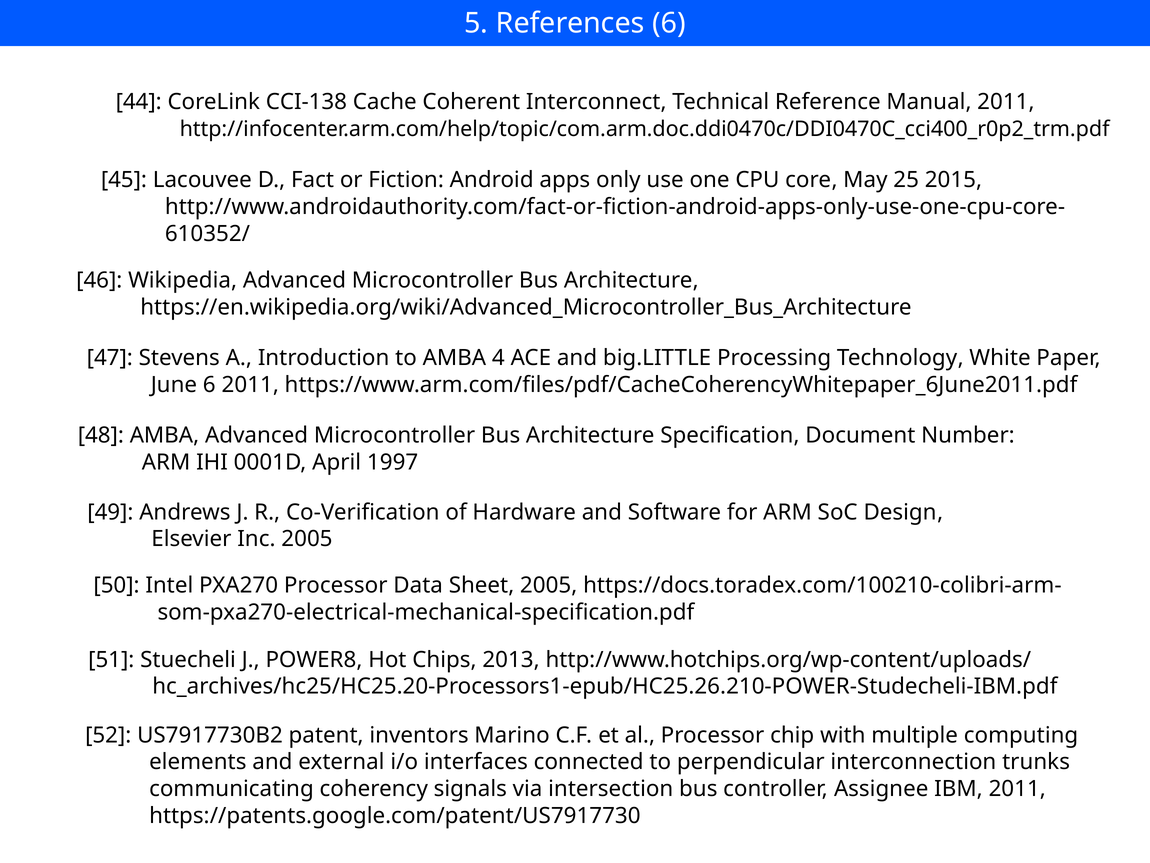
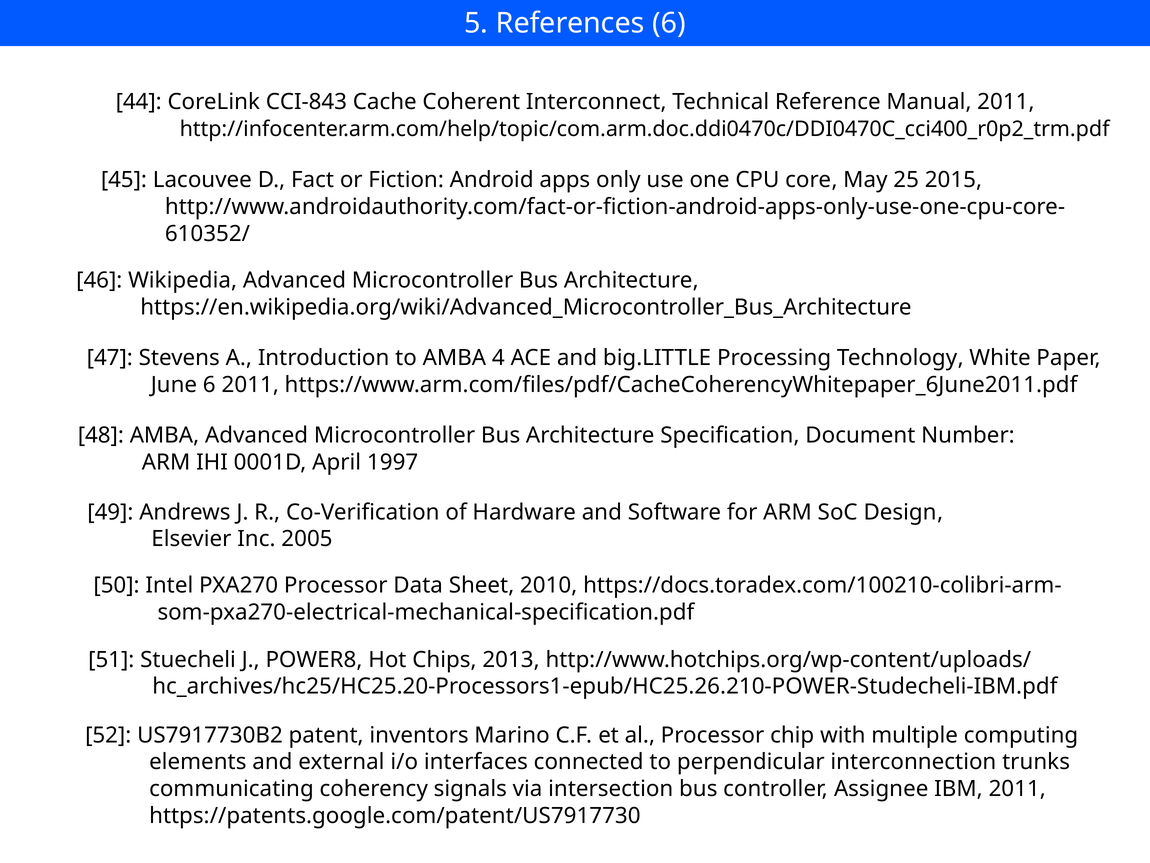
CCI-138: CCI-138 -> CCI-843
Sheet 2005: 2005 -> 2010
